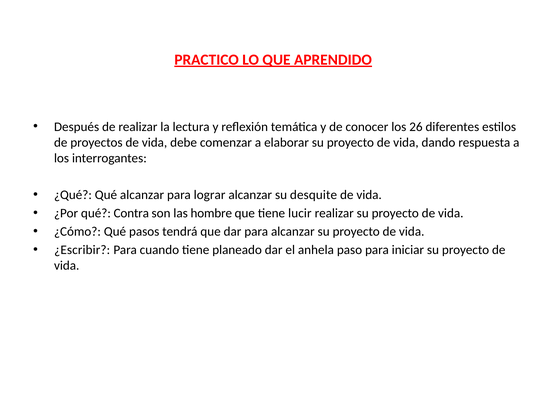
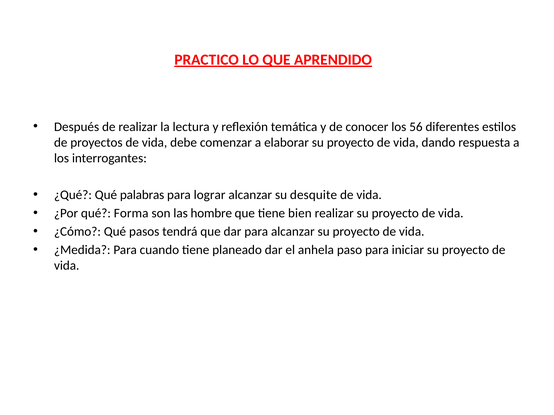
26: 26 -> 56
Qué alcanzar: alcanzar -> palabras
Contra: Contra -> Forma
lucir: lucir -> bien
¿Escribir: ¿Escribir -> ¿Medida
